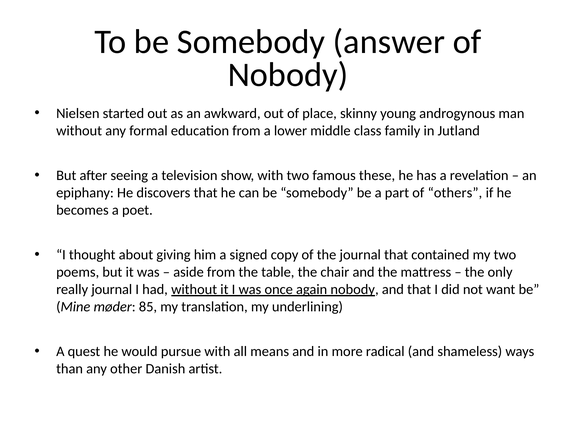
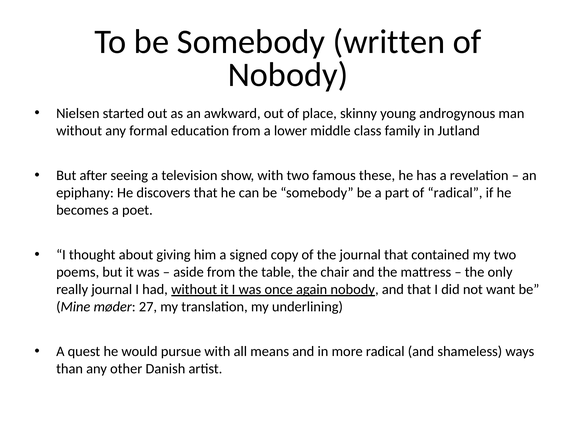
answer: answer -> written
of others: others -> radical
85: 85 -> 27
